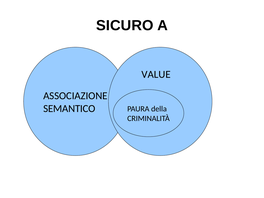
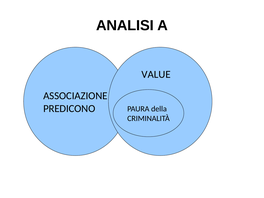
SICURO: SICURO -> ANALISI
SEMANTICO: SEMANTICO -> PREDICONO
